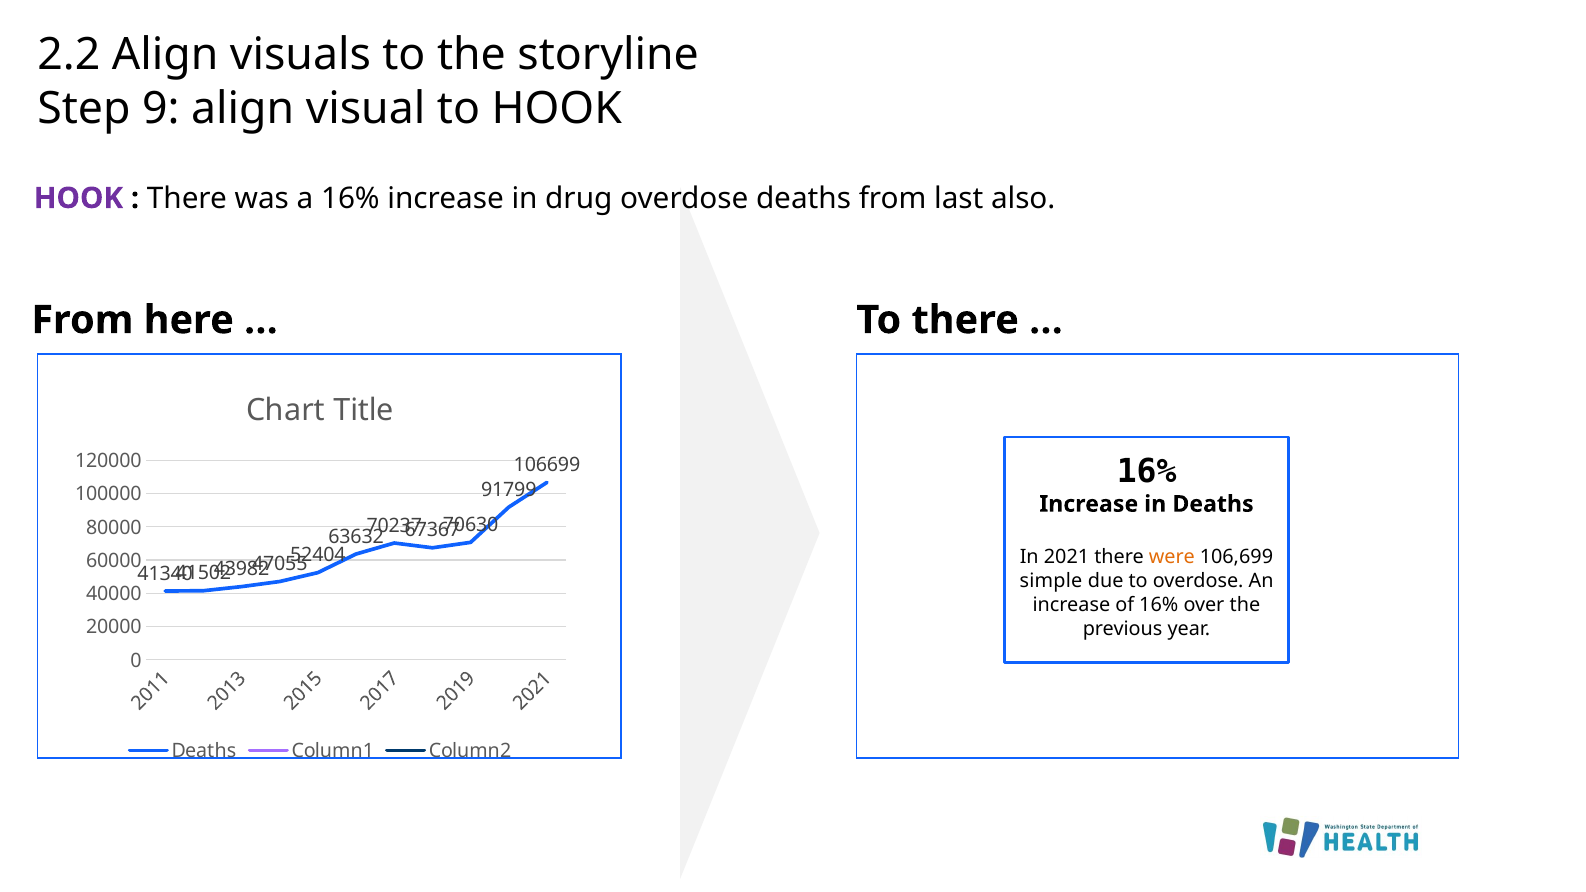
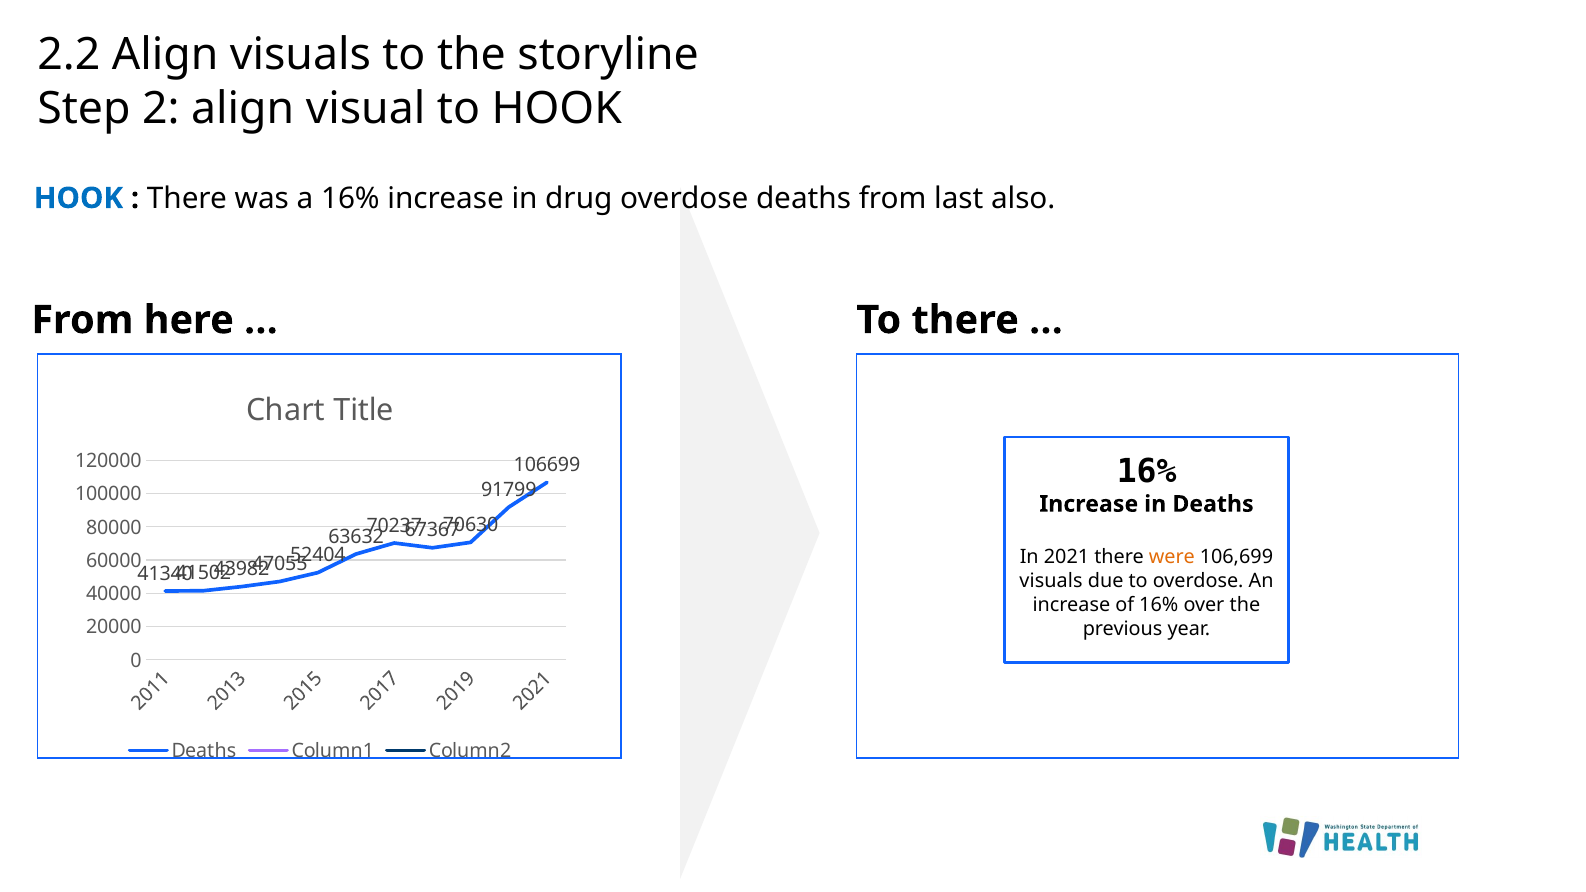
9: 9 -> 2
HOOK at (78, 198) colour: purple -> blue
simple at (1051, 581): simple -> visuals
